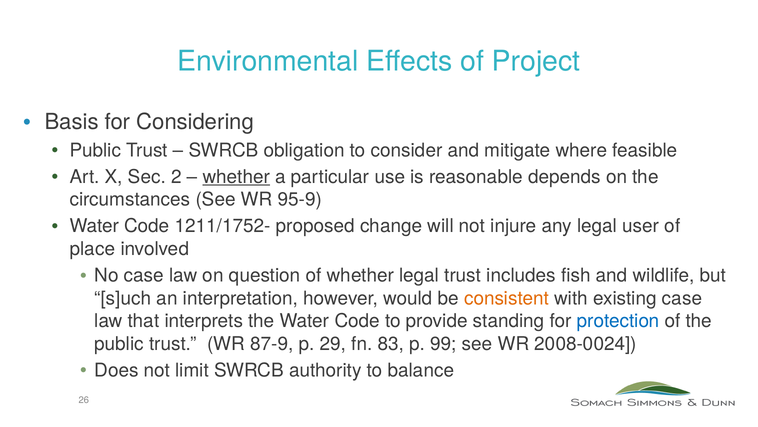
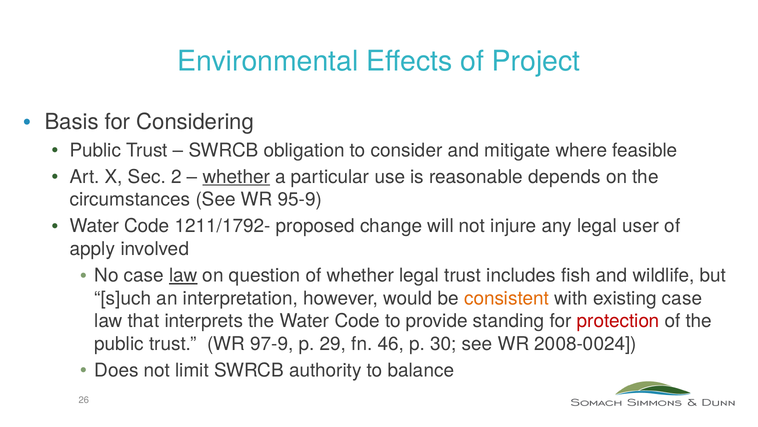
1211/1752-: 1211/1752- -> 1211/1792-
place: place -> apply
law at (183, 275) underline: none -> present
protection colour: blue -> red
87-9: 87-9 -> 97-9
83: 83 -> 46
99: 99 -> 30
